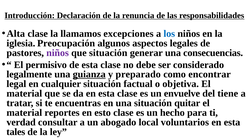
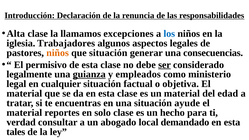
Preocupación: Preocupación -> Trabajadores
niños at (58, 53) colour: purple -> orange
ser underline: none -> present
preparado: preparado -> empleados
encontrar: encontrar -> ministerio
un envuelve: envuelve -> material
tiene: tiene -> edad
quitar: quitar -> ayude
esto: esto -> solo
voluntarios: voluntarios -> demandado
